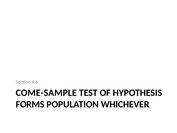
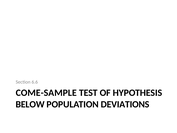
FORMS: FORMS -> BELOW
WHICHEVER: WHICHEVER -> DEVIATIONS
